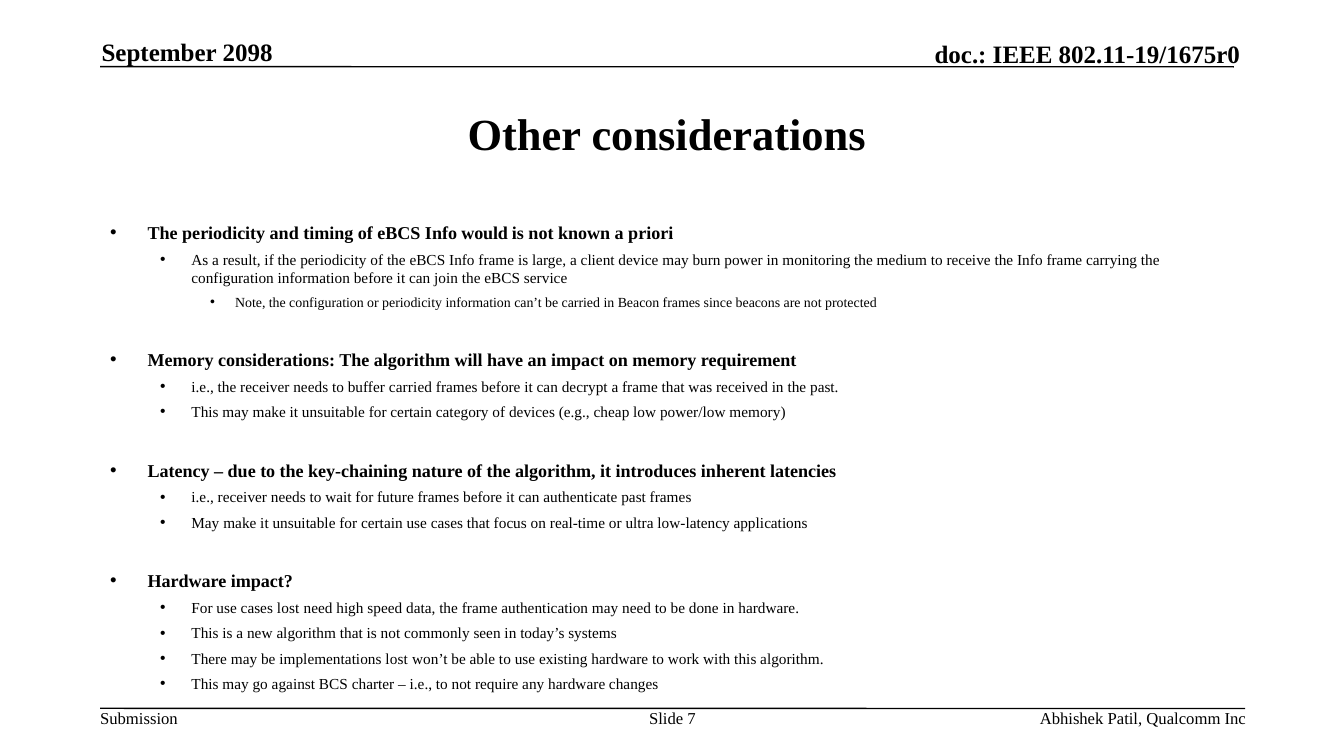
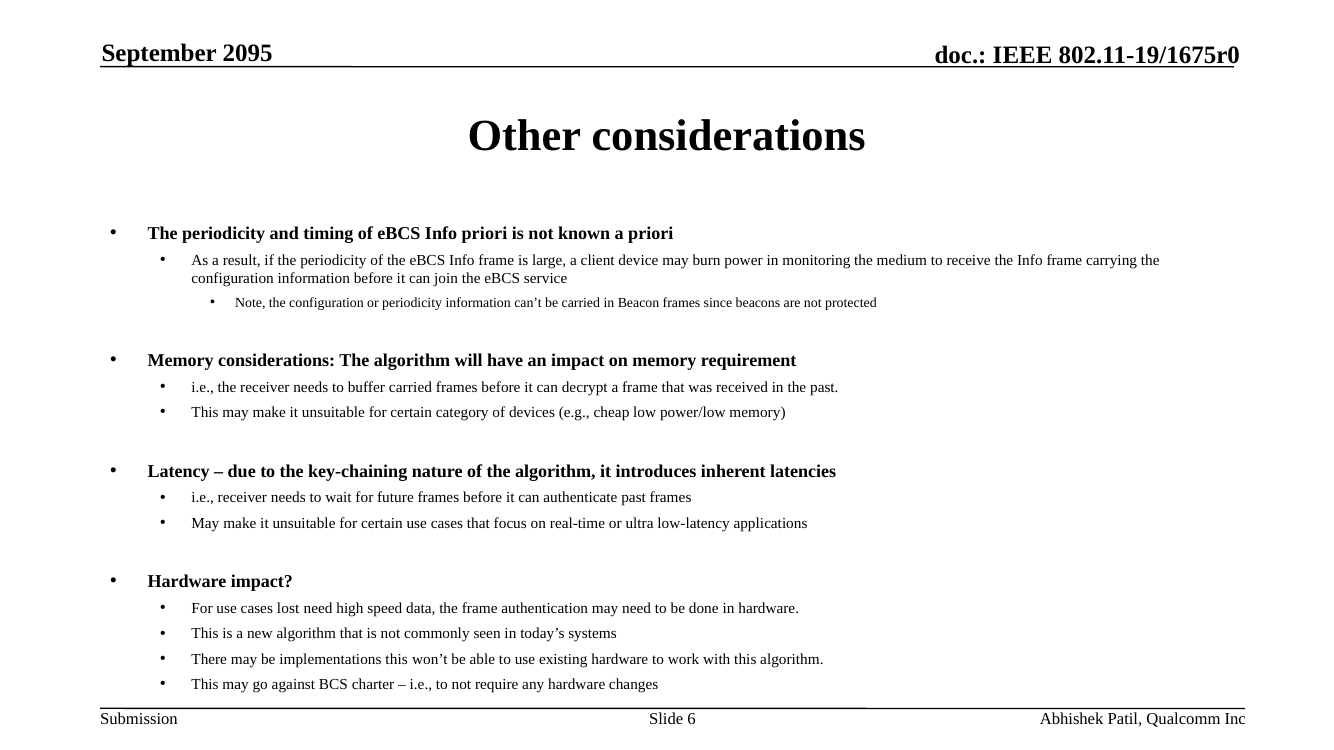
2098: 2098 -> 2095
Info would: would -> priori
implementations lost: lost -> this
7: 7 -> 6
